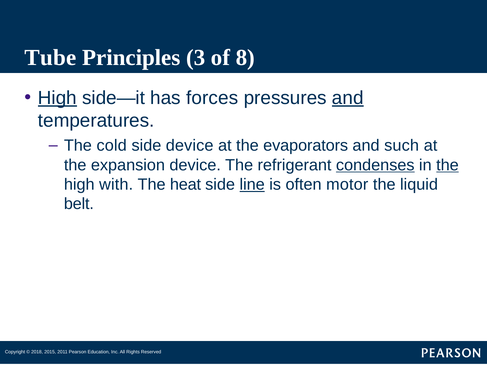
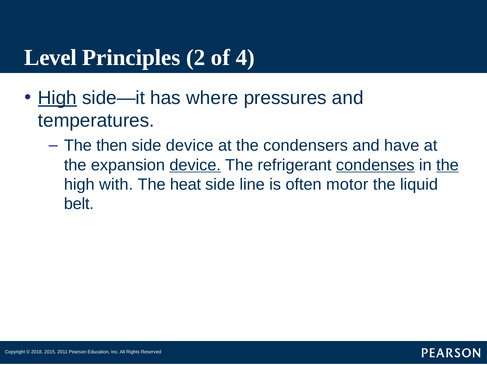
Tube: Tube -> Level
3: 3 -> 2
8: 8 -> 4
forces: forces -> where
and at (348, 98) underline: present -> none
cold: cold -> then
evaporators: evaporators -> condensers
such: such -> have
device at (195, 165) underline: none -> present
line underline: present -> none
